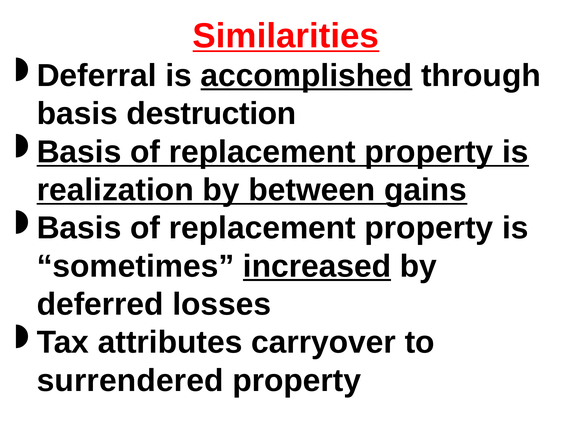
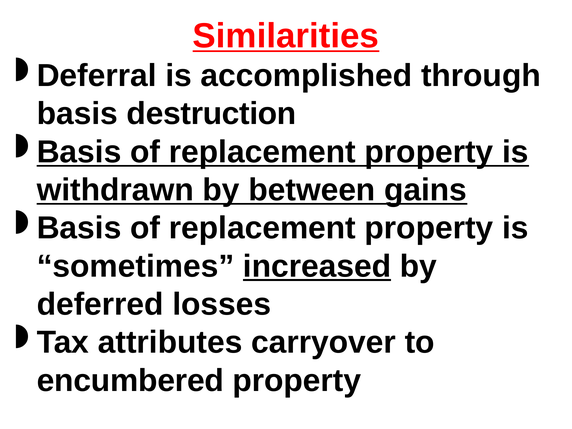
accomplished underline: present -> none
realization: realization -> withdrawn
surrendered: surrendered -> encumbered
